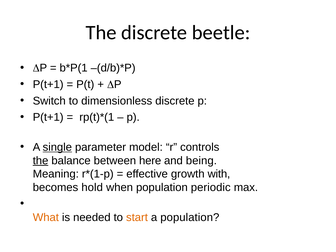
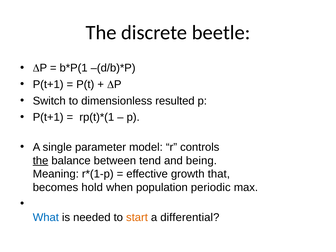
dimensionless discrete: discrete -> resulted
single underline: present -> none
here: here -> tend
with: with -> that
What colour: orange -> blue
a population: population -> differential
